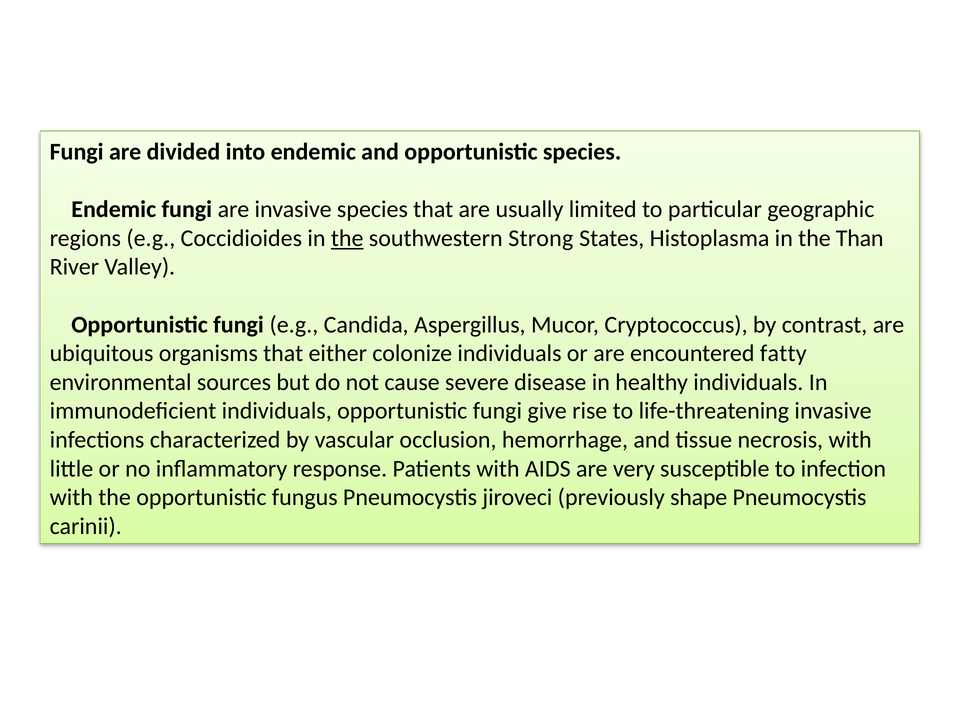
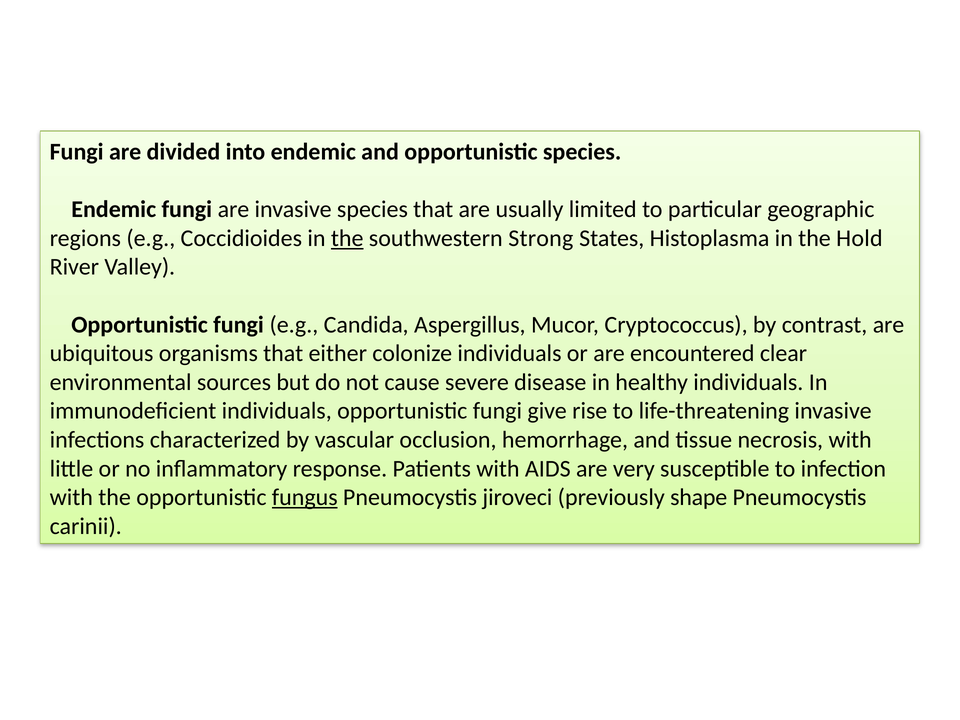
Than: Than -> Hold
fatty: fatty -> clear
fungus underline: none -> present
